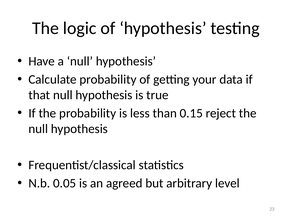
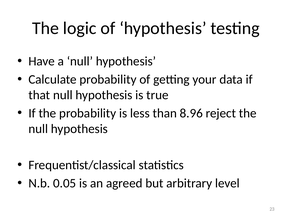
0.15: 0.15 -> 8.96
